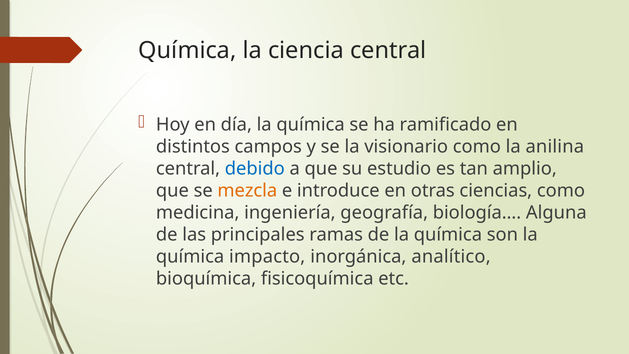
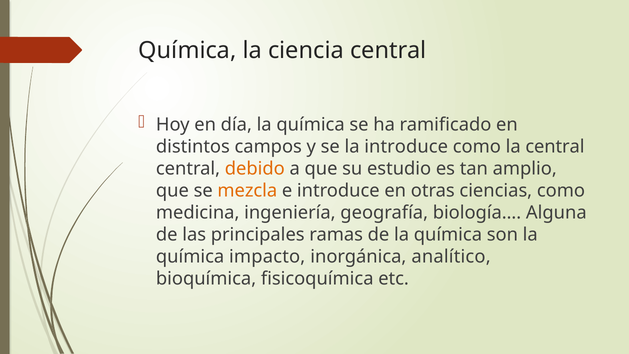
la visionario: visionario -> introduce
la anilina: anilina -> central
debido colour: blue -> orange
